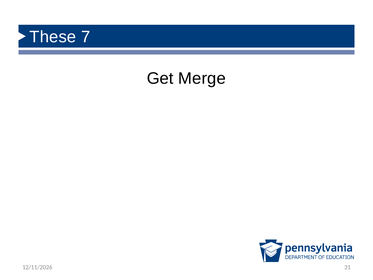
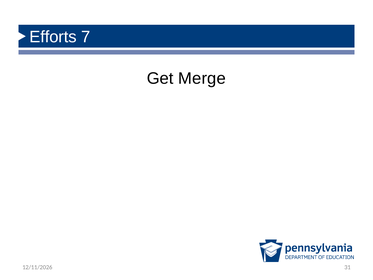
These: These -> Efforts
